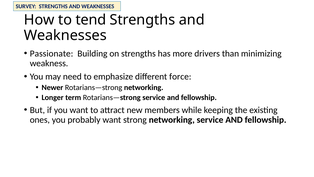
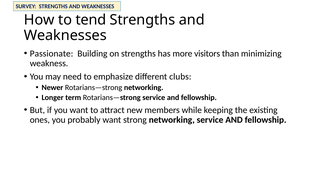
drivers: drivers -> visitors
force: force -> clubs
